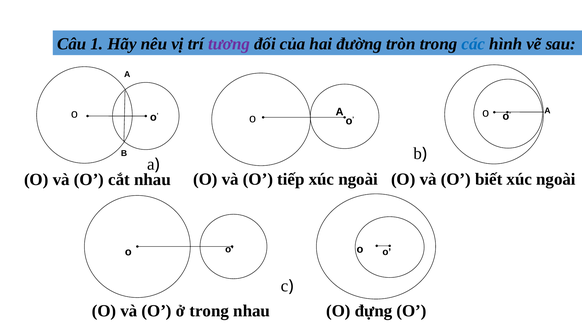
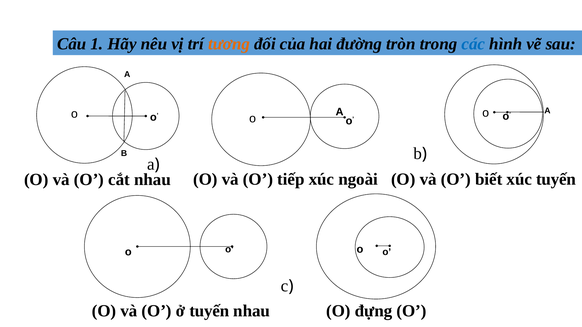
tương colour: purple -> orange
ngoài at (556, 180): ngoài -> tuyến
ở trong: trong -> tuyến
